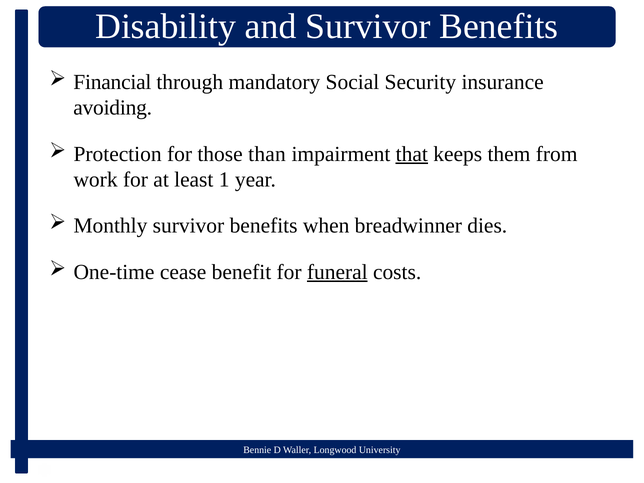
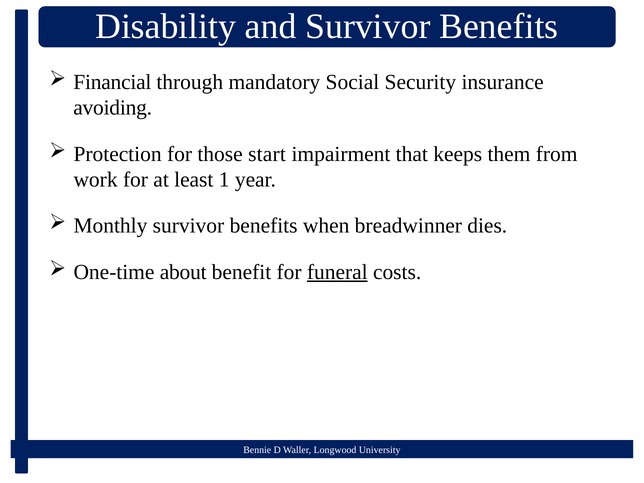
than: than -> start
that underline: present -> none
cease: cease -> about
